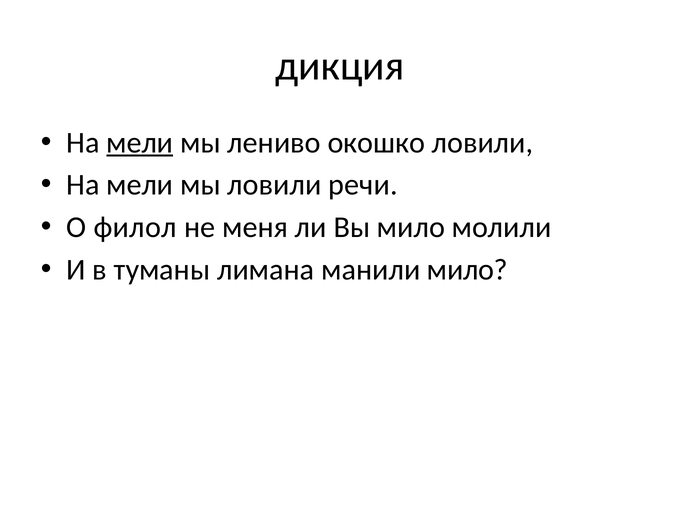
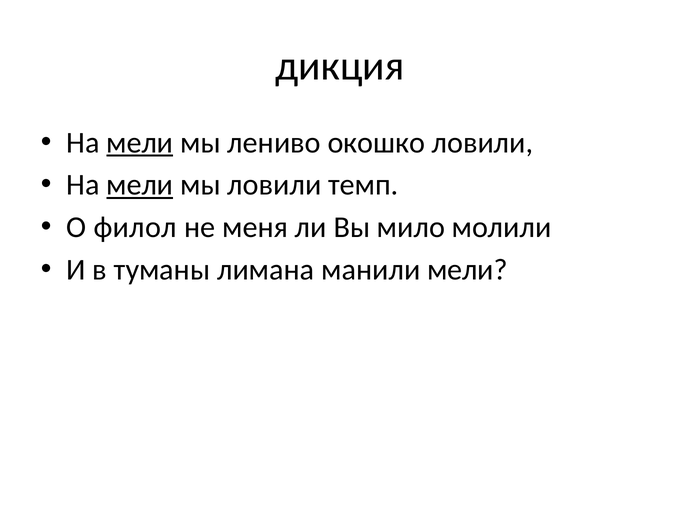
мели at (140, 185) underline: none -> present
речи: речи -> темп
манили мило: мило -> мели
